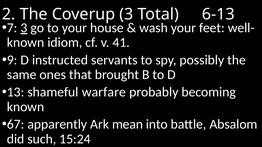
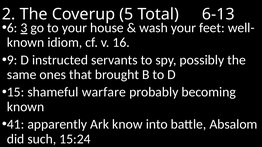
Coverup 3: 3 -> 5
7: 7 -> 6
41: 41 -> 16
13: 13 -> 15
67: 67 -> 41
mean: mean -> know
